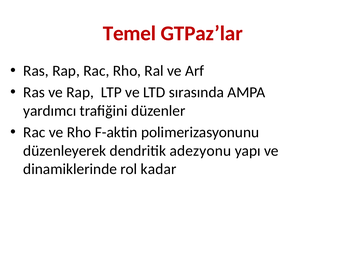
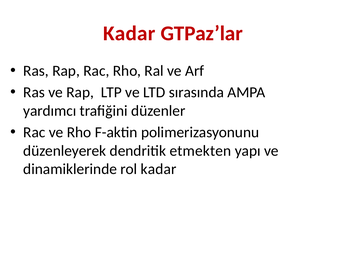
Temel at (129, 33): Temel -> Kadar
adezyonu: adezyonu -> etmekten
